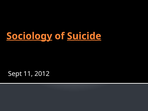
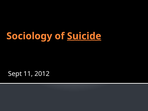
Sociology underline: present -> none
